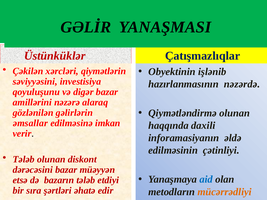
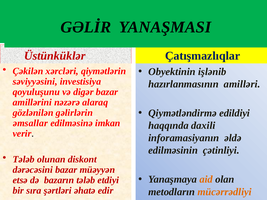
nəzərdə: nəzərdə -> amilləri
Qiymətləndirmə olunan: olunan -> edildiyi
aid colour: blue -> orange
